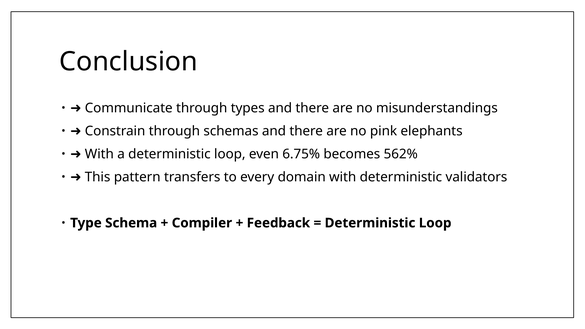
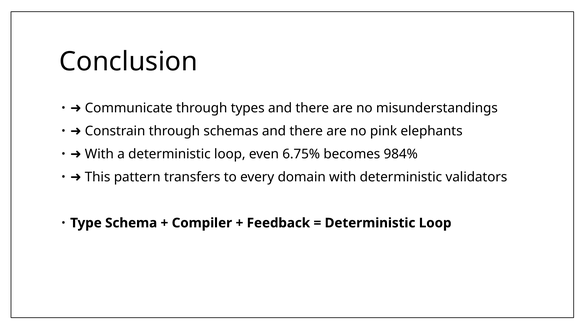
562%: 562% -> 984%
